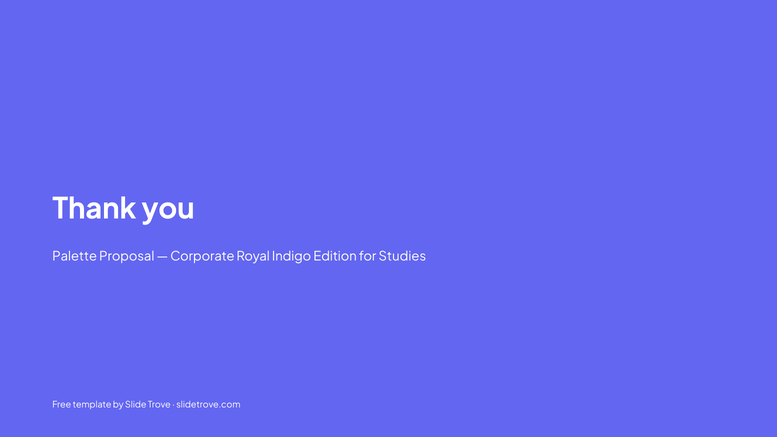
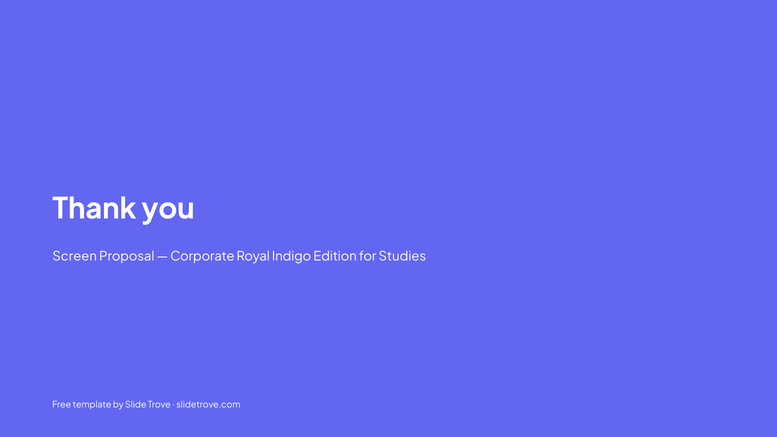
Palette: Palette -> Screen
